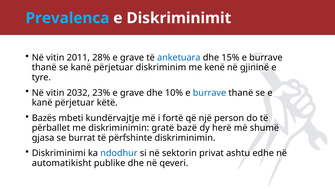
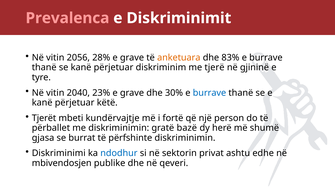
Prevalenca colour: light blue -> pink
2011: 2011 -> 2056
anketuara colour: blue -> orange
15%: 15% -> 83%
kenë: kenë -> tjerë
2032: 2032 -> 2040
10%: 10% -> 30%
Bazës: Bazës -> Tjerët
automatikisht: automatikisht -> mbivendosjen
